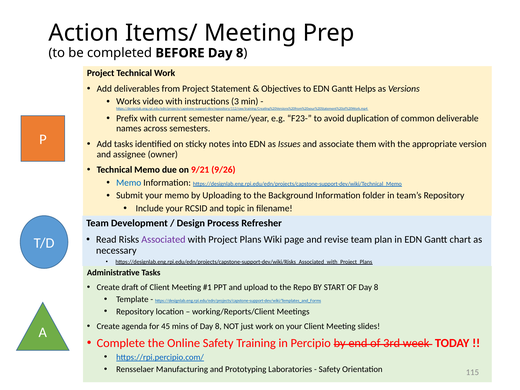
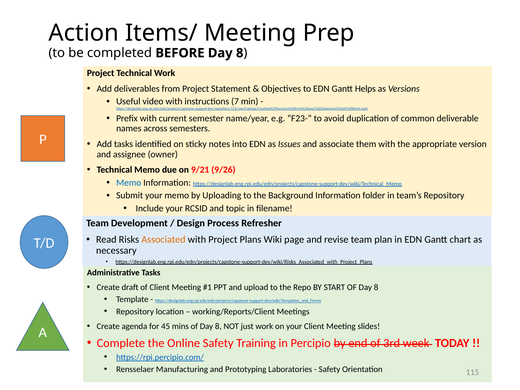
Works: Works -> Useful
3: 3 -> 7
Associated colour: purple -> orange
